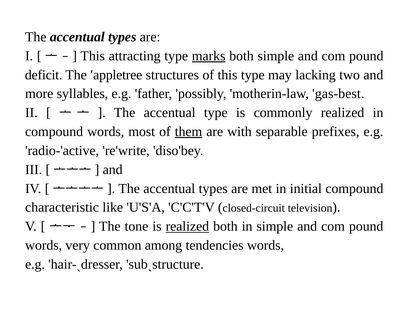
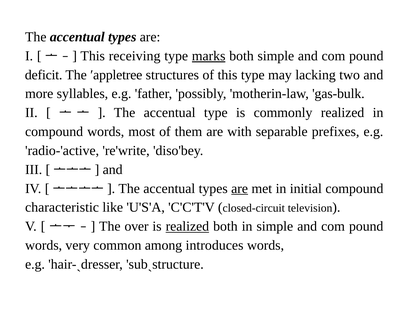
attracting: attracting -> receiving
gas-best: gas-best -> gas-bulk
them underline: present -> none
are at (240, 188) underline: none -> present
tone: tone -> over
tendencies: tendencies -> introduces
